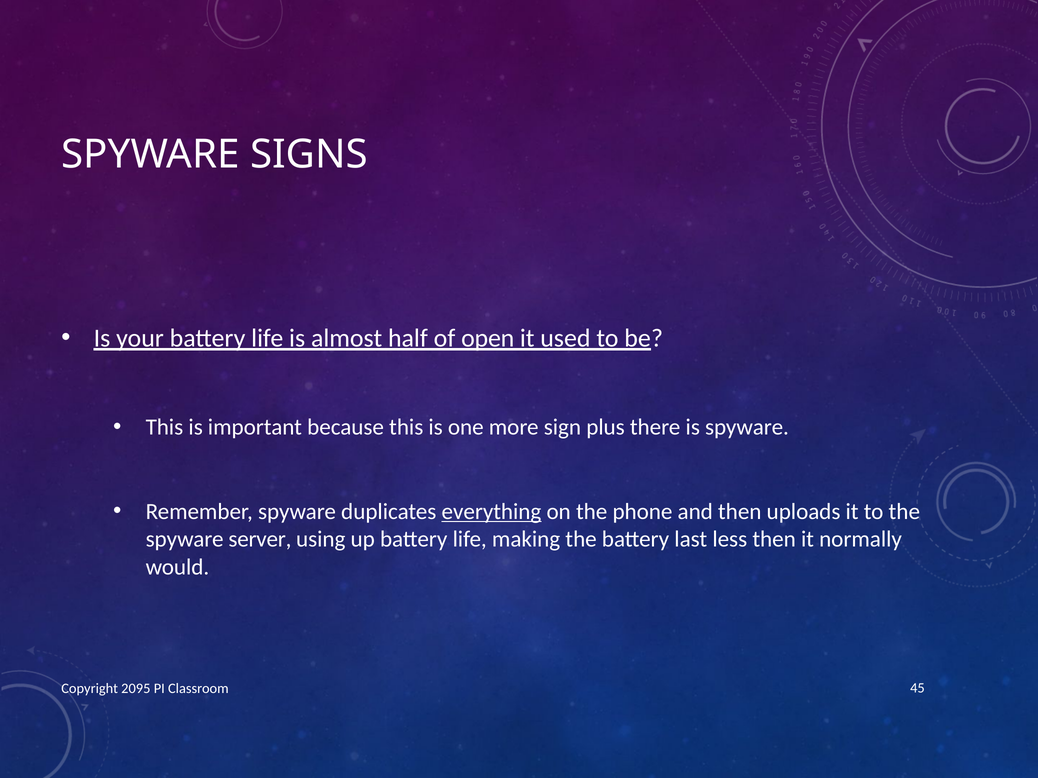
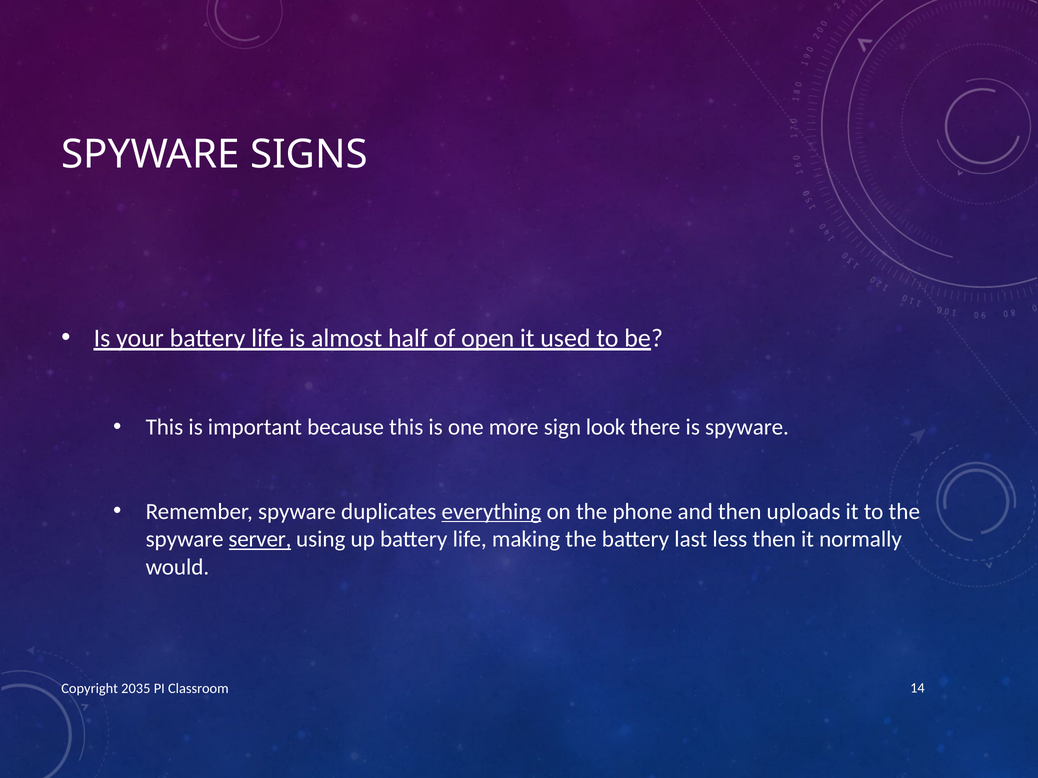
plus: plus -> look
server underline: none -> present
2095: 2095 -> 2035
45: 45 -> 14
